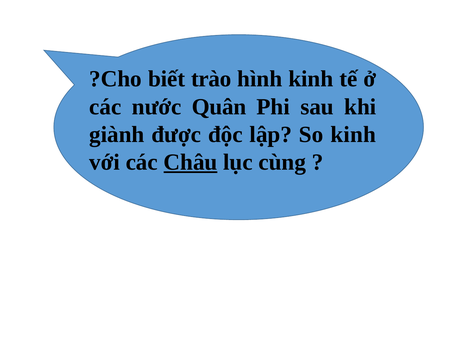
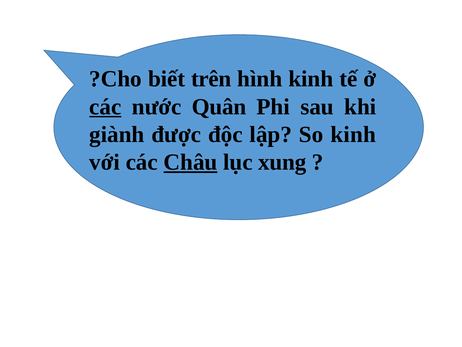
trào: trào -> trên
các at (105, 107) underline: none -> present
cùng: cùng -> xung
